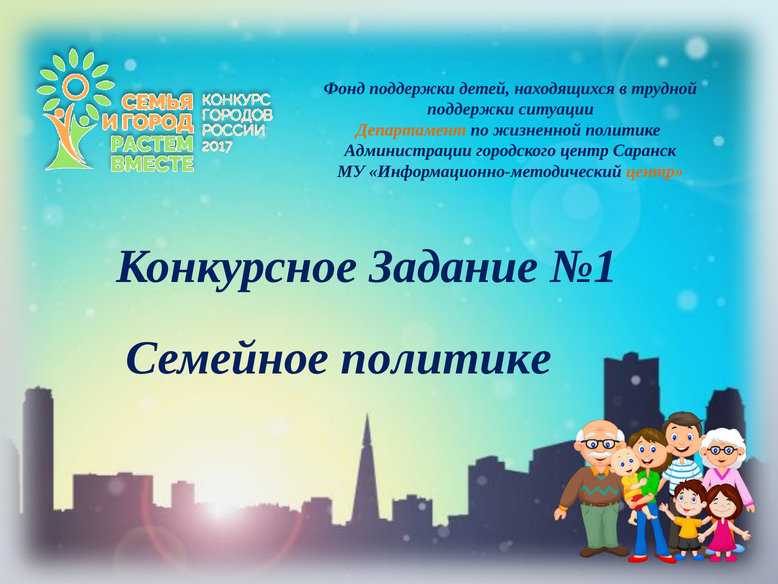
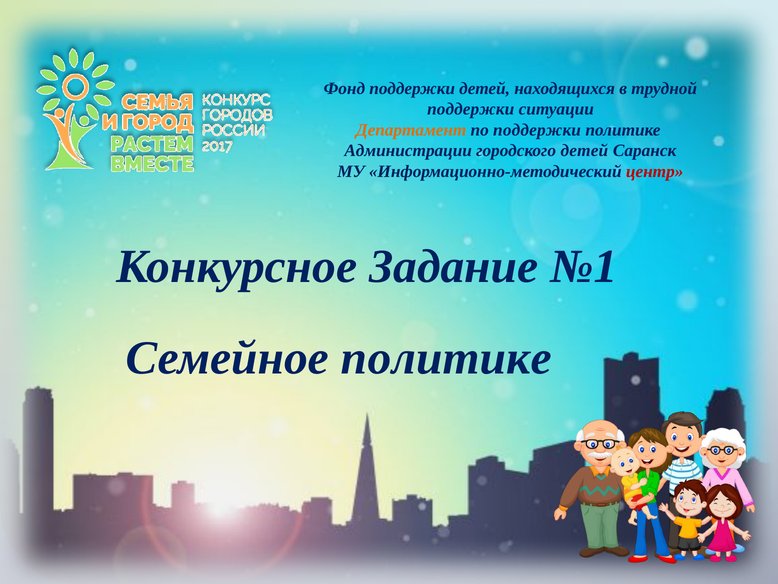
по жизненной: жизненной -> поддержки
городского центр: центр -> детей
центр at (655, 171) colour: orange -> red
